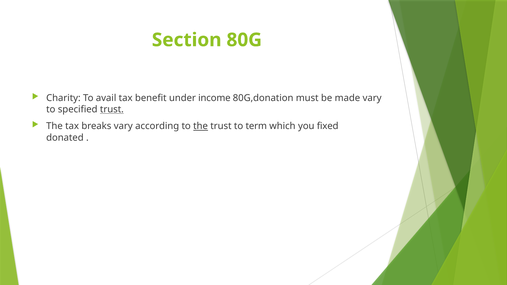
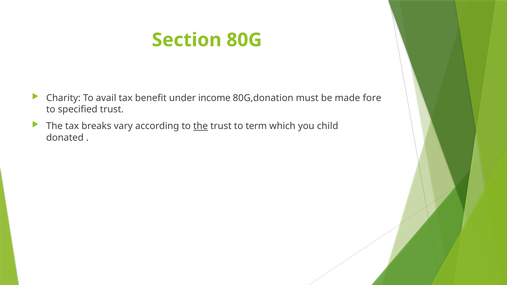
made vary: vary -> fore
trust at (112, 110) underline: present -> none
fixed: fixed -> child
